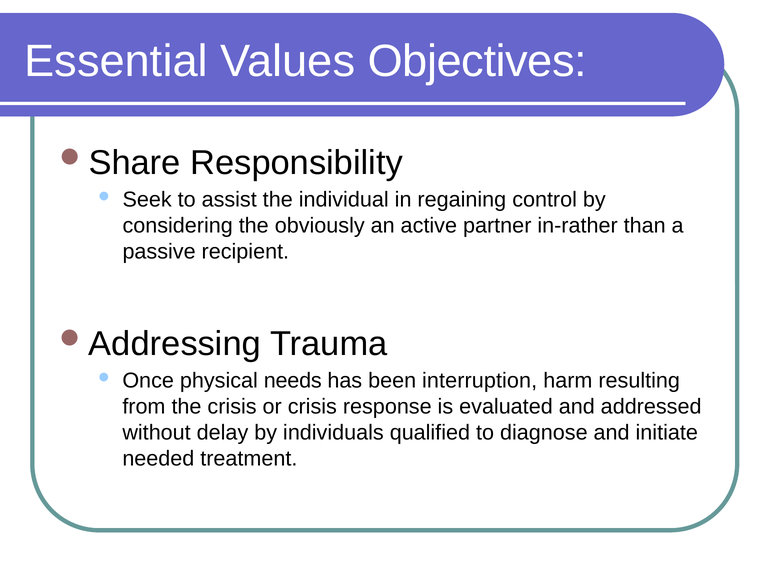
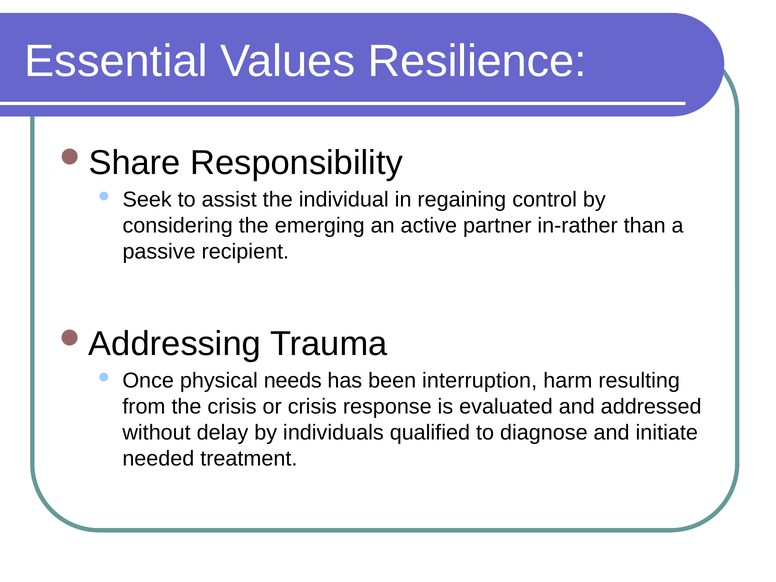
Objectives: Objectives -> Resilience
obviously: obviously -> emerging
